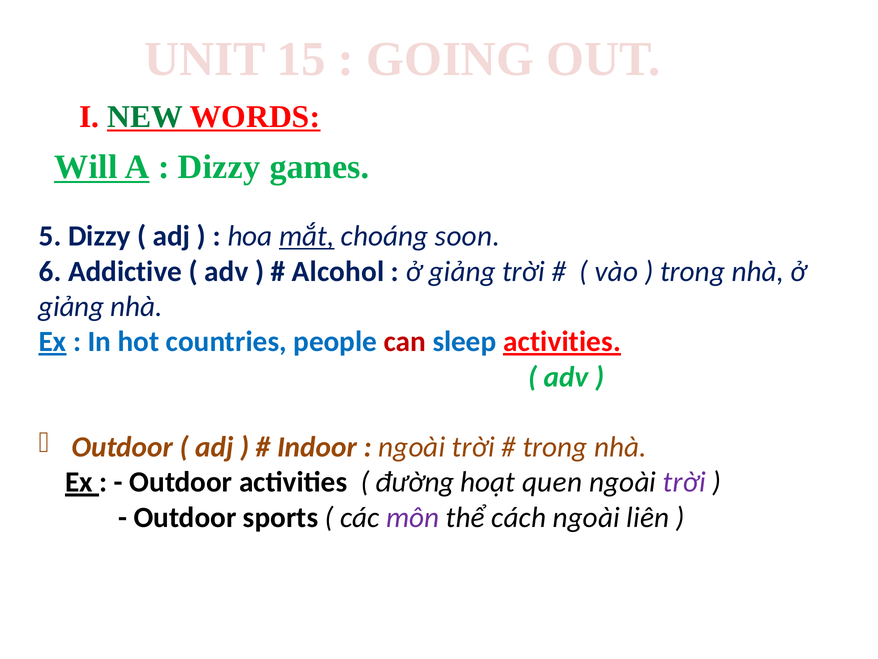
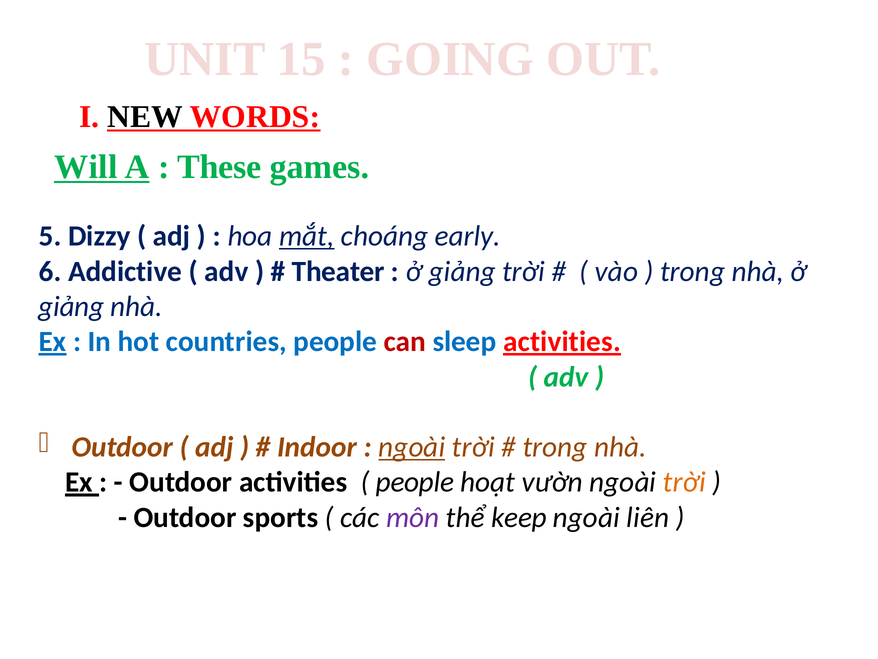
NEW colour: green -> black
Dizzy at (219, 167): Dizzy -> These
soon: soon -> early
Alcohol: Alcohol -> Theater
ngoài at (412, 447) underline: none -> present
đường at (415, 482): đường -> people
quen: quen -> vườn
trời at (684, 482) colour: purple -> orange
cách: cách -> keep
